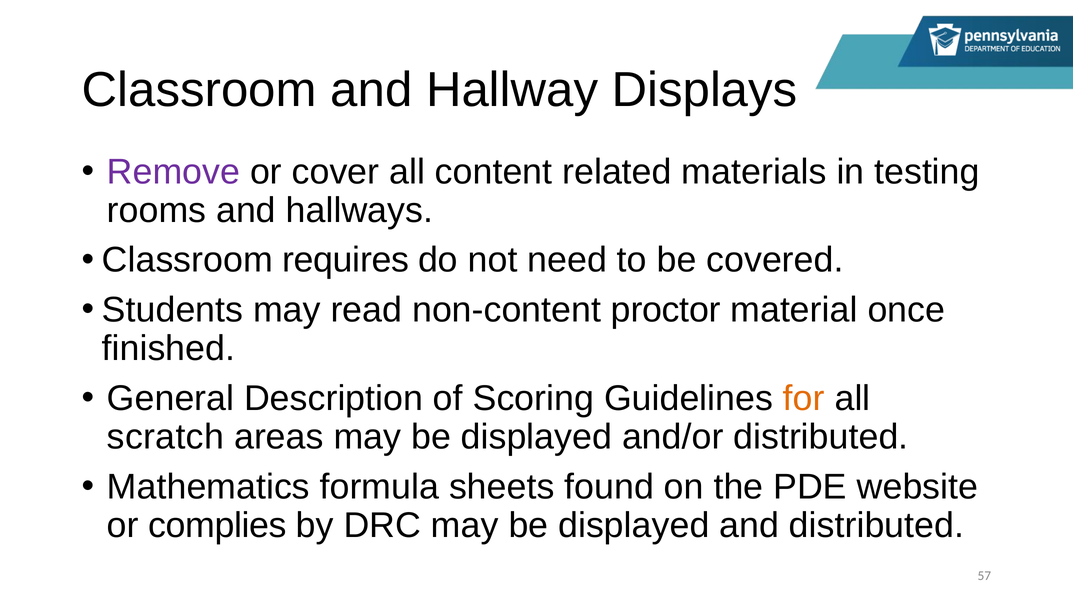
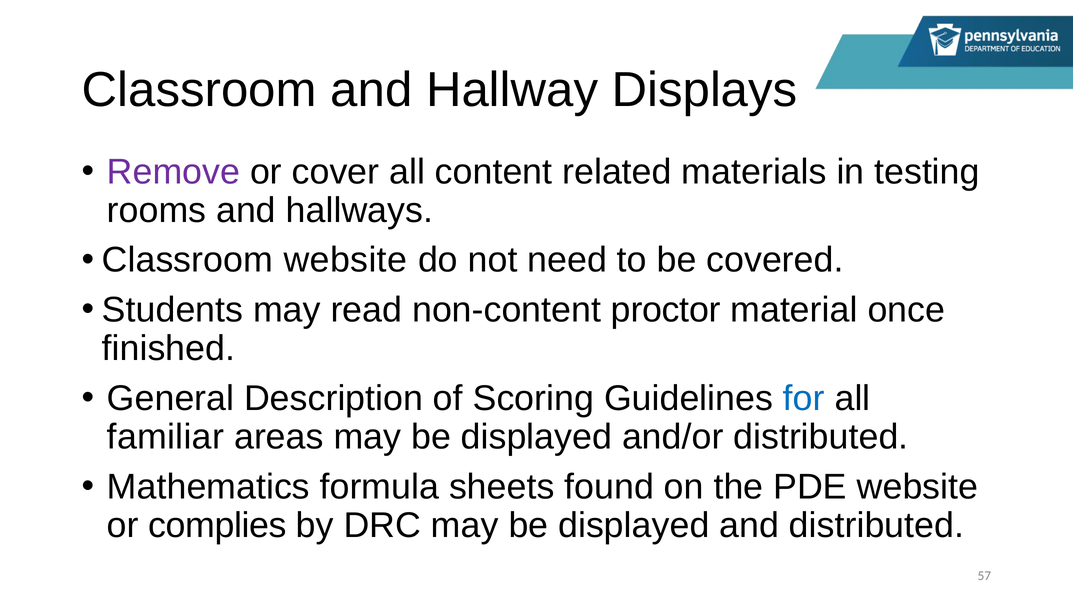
Classroom requires: requires -> website
for colour: orange -> blue
scratch: scratch -> familiar
